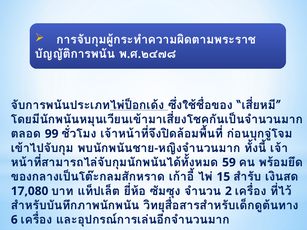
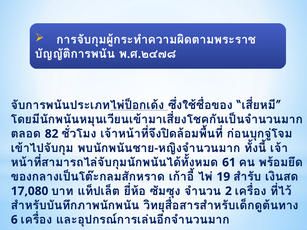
99: 99 -> 82
59: 59 -> 61
15: 15 -> 19
